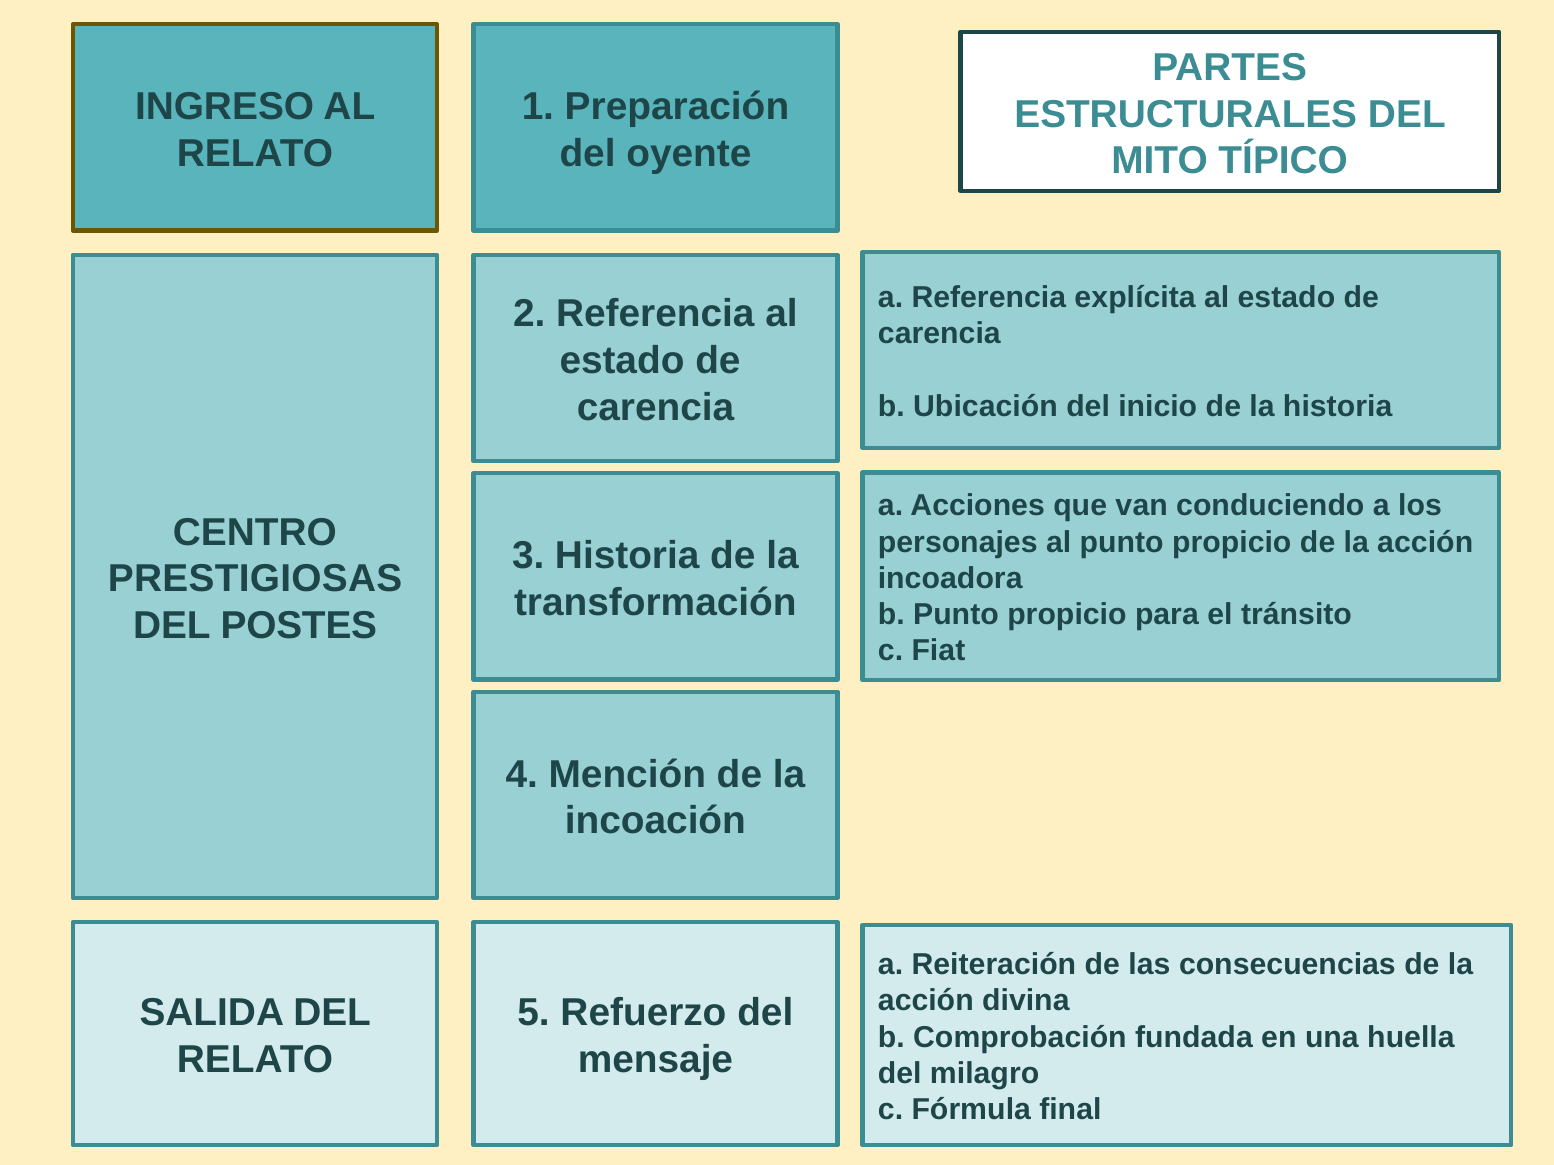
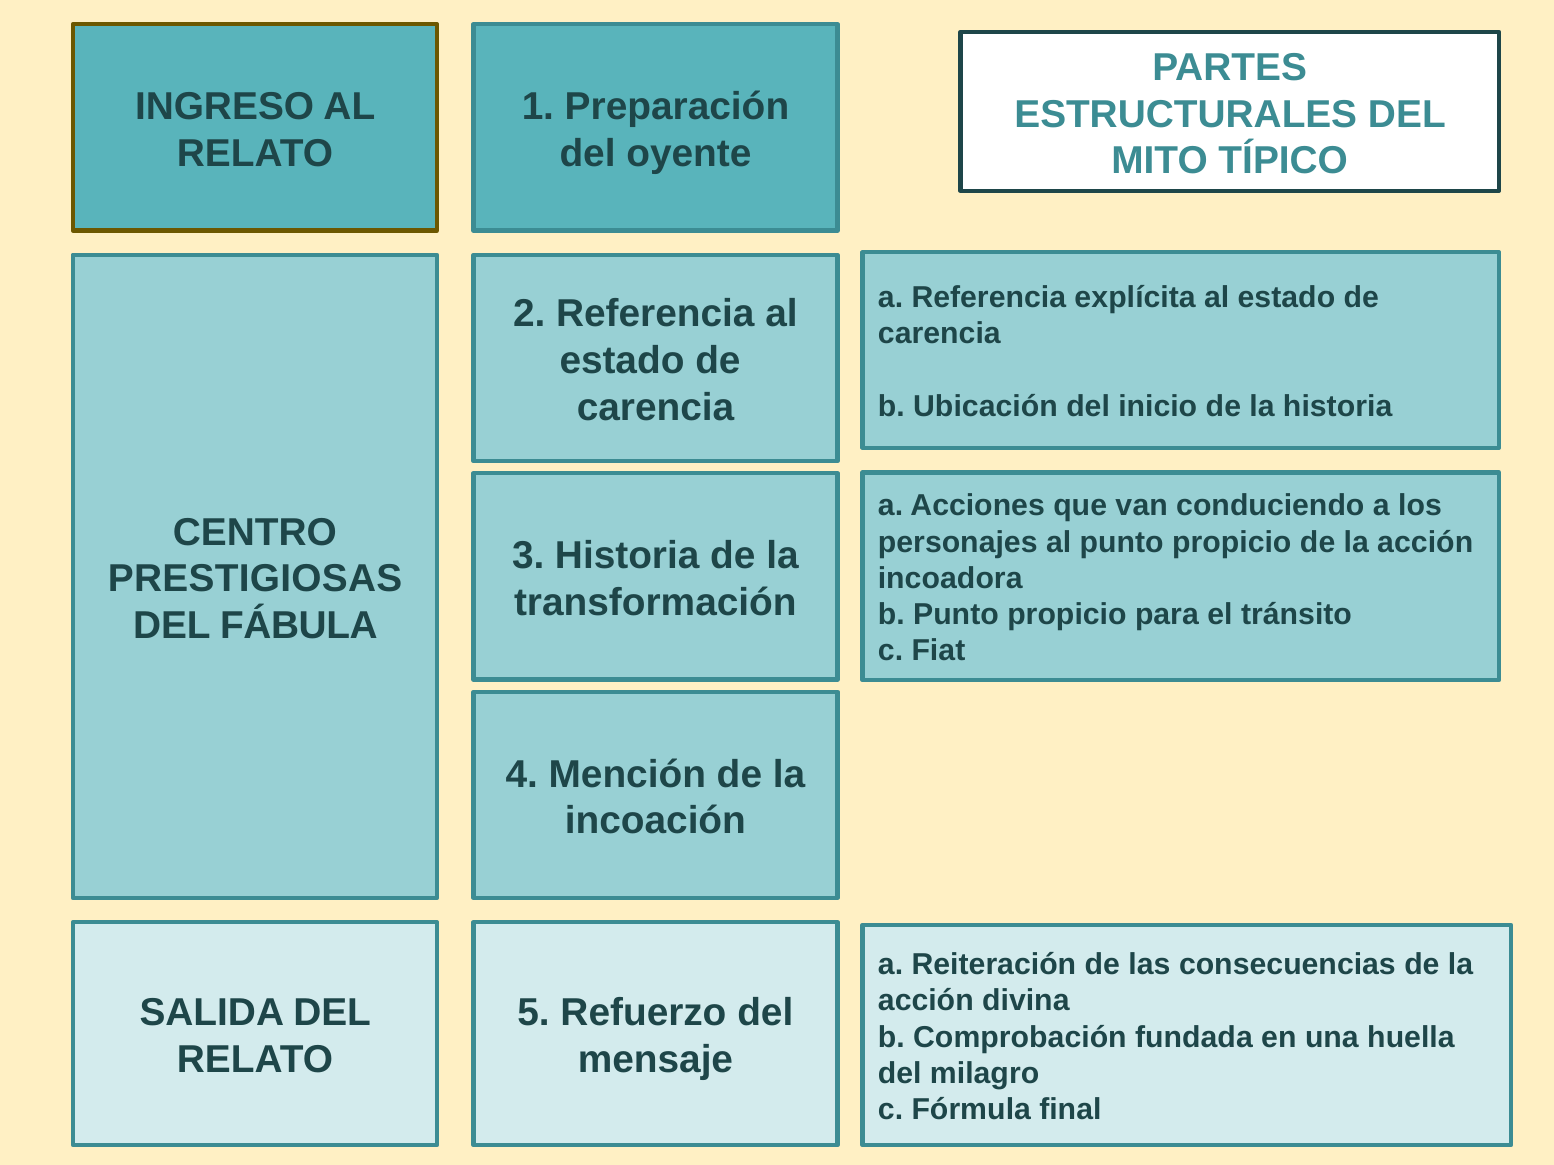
POSTES: POSTES -> FÁBULA
